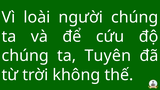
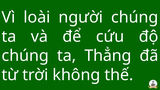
Tuyên: Tuyên -> Thẳng
